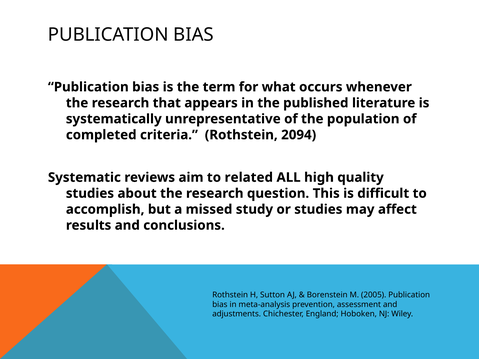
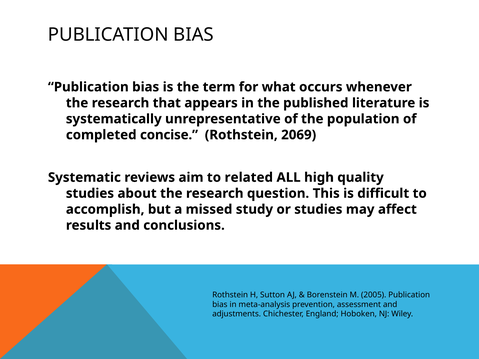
criteria: criteria -> concise
2094: 2094 -> 2069
